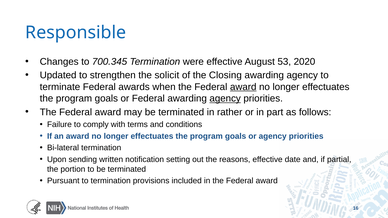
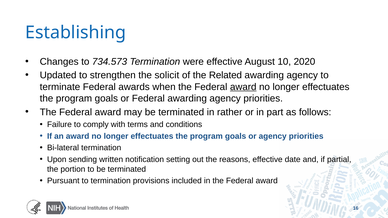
Responsible: Responsible -> Establishing
700.345: 700.345 -> 734.573
53: 53 -> 10
Closing: Closing -> Related
agency at (225, 99) underline: present -> none
